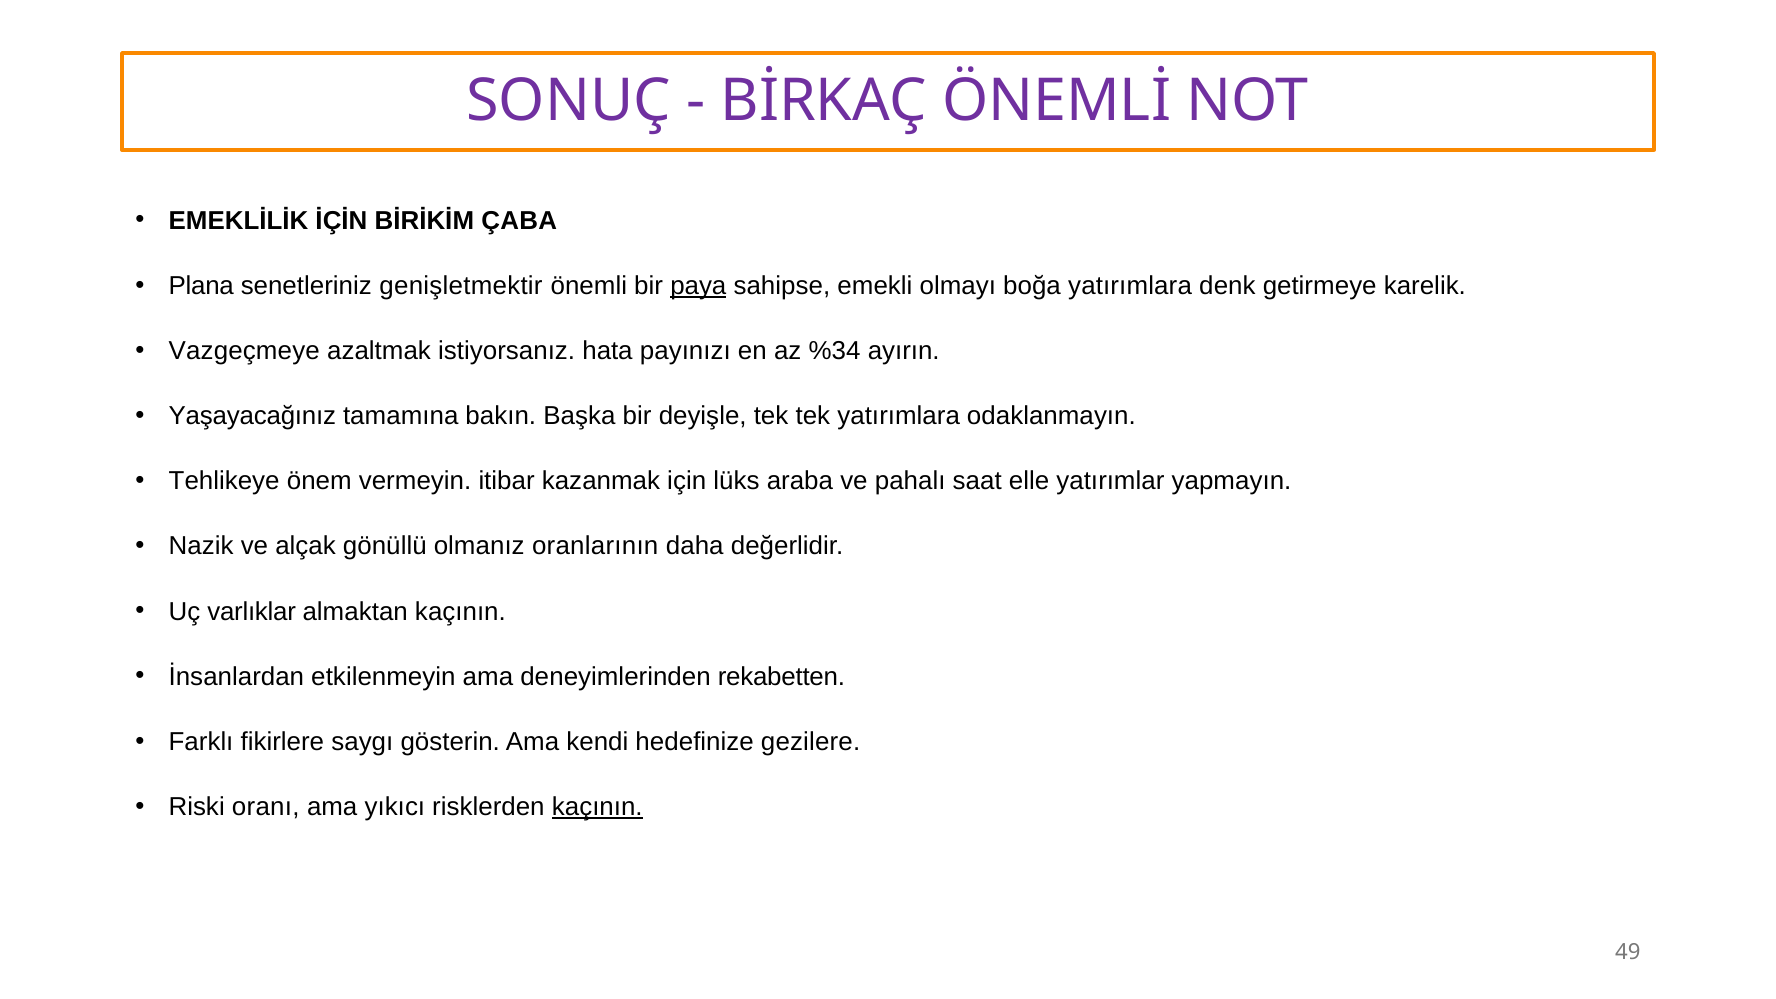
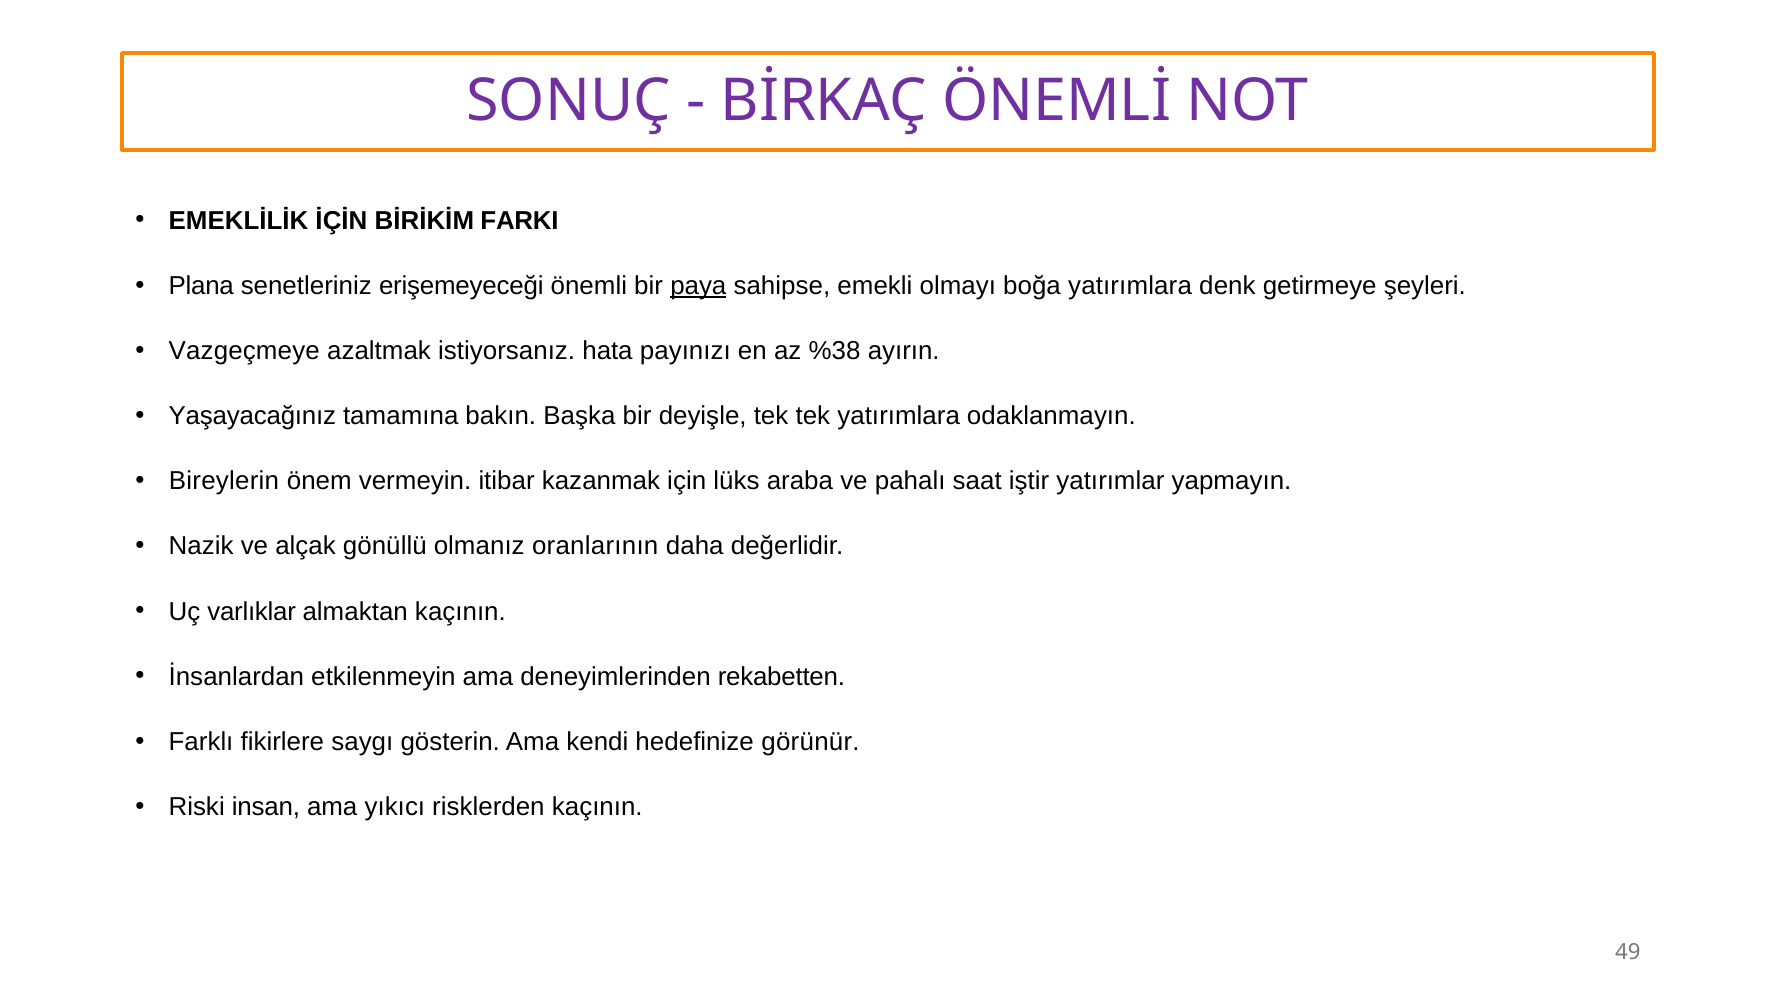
ÇABA: ÇABA -> FARKI
genişletmektir: genişletmektir -> erişemeyeceği
karelik: karelik -> şeyleri
%34: %34 -> %38
Tehlikeye: Tehlikeye -> Bireylerin
elle: elle -> iştir
gezilere: gezilere -> görünür
oranı: oranı -> insan
kaçının at (597, 807) underline: present -> none
